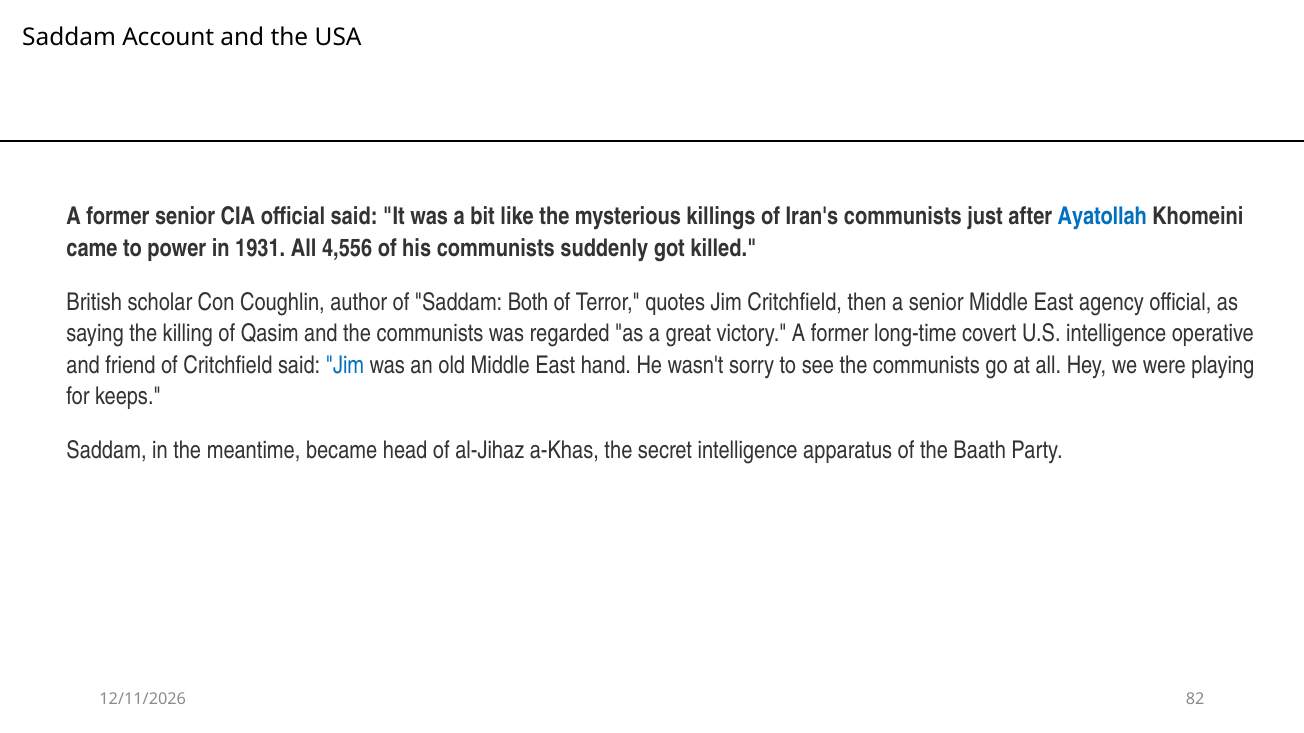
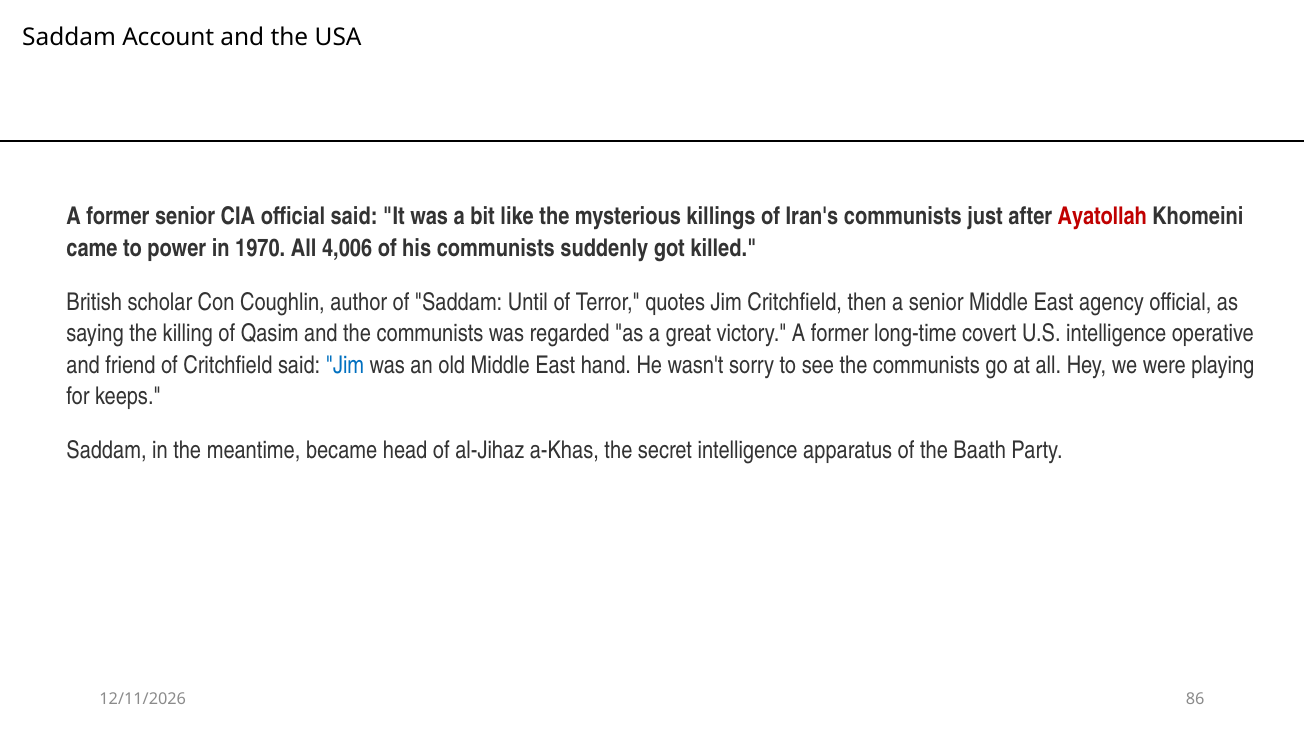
Ayatollah colour: blue -> red
1931: 1931 -> 1970
4,556: 4,556 -> 4,006
Both: Both -> Until
82: 82 -> 86
